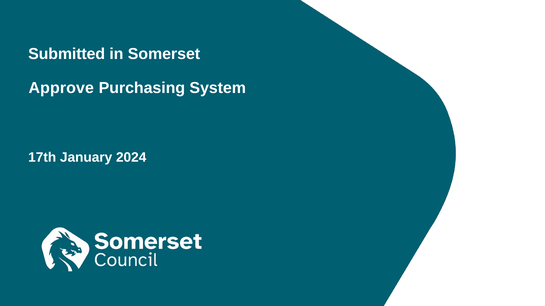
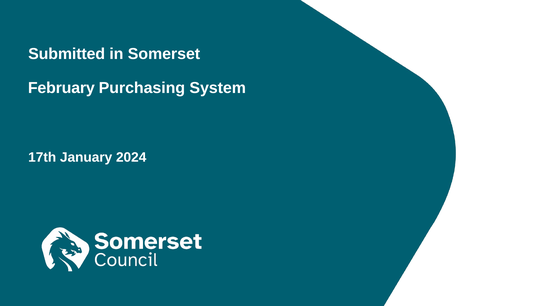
Approve: Approve -> February
